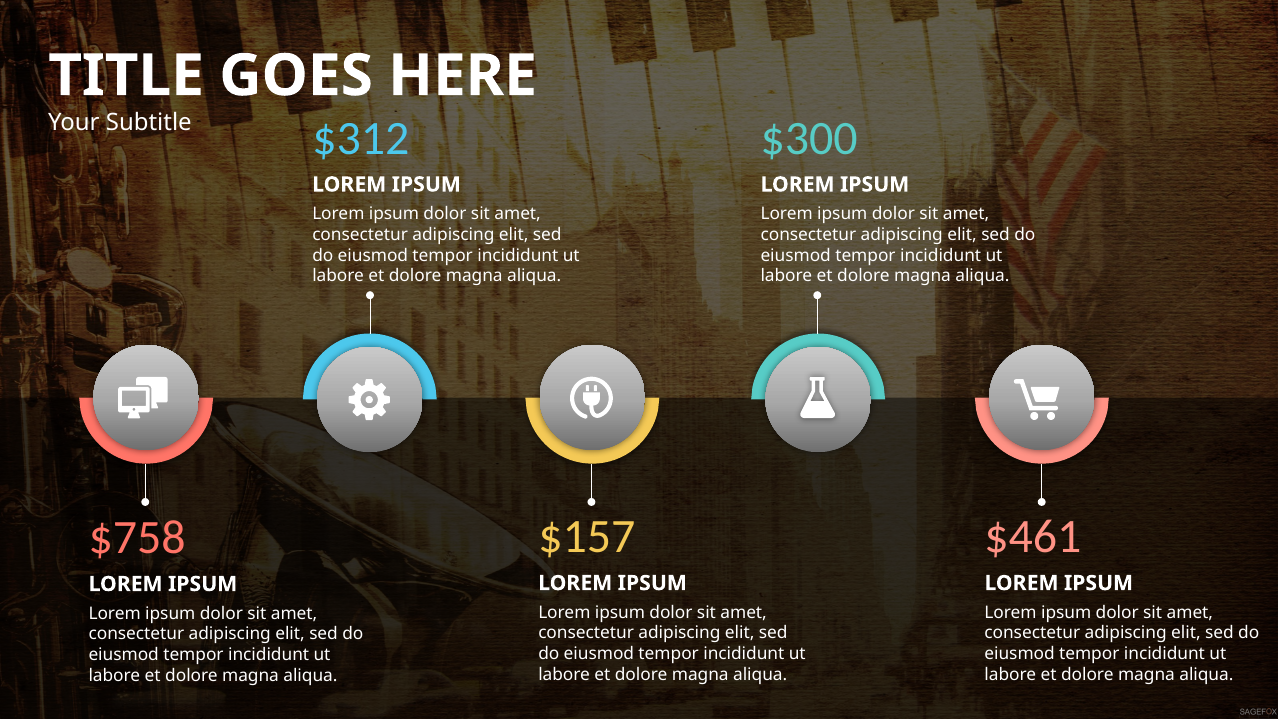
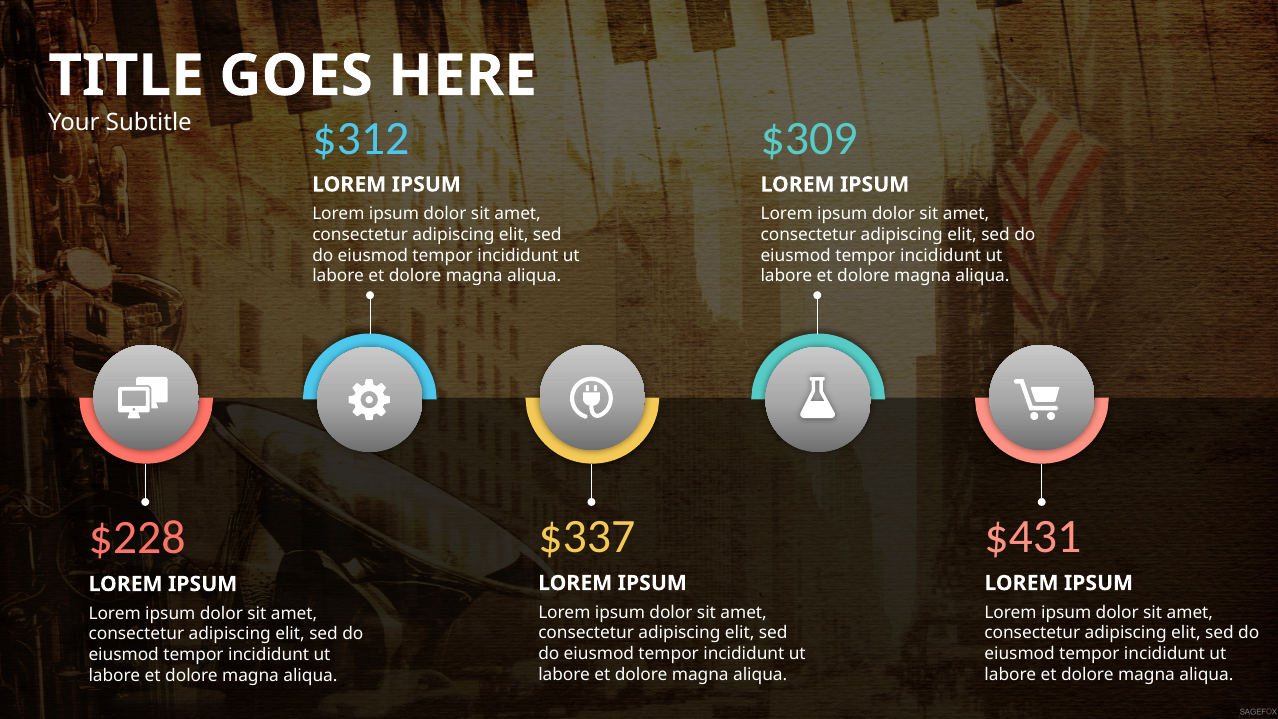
$300: $300 -> $309
$157: $157 -> $337
$461: $461 -> $431
$758: $758 -> $228
